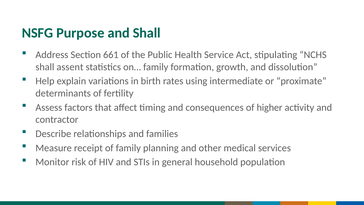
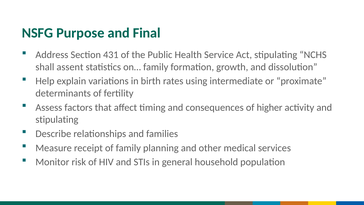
and Shall: Shall -> Final
661: 661 -> 431
contractor at (57, 119): contractor -> stipulating
